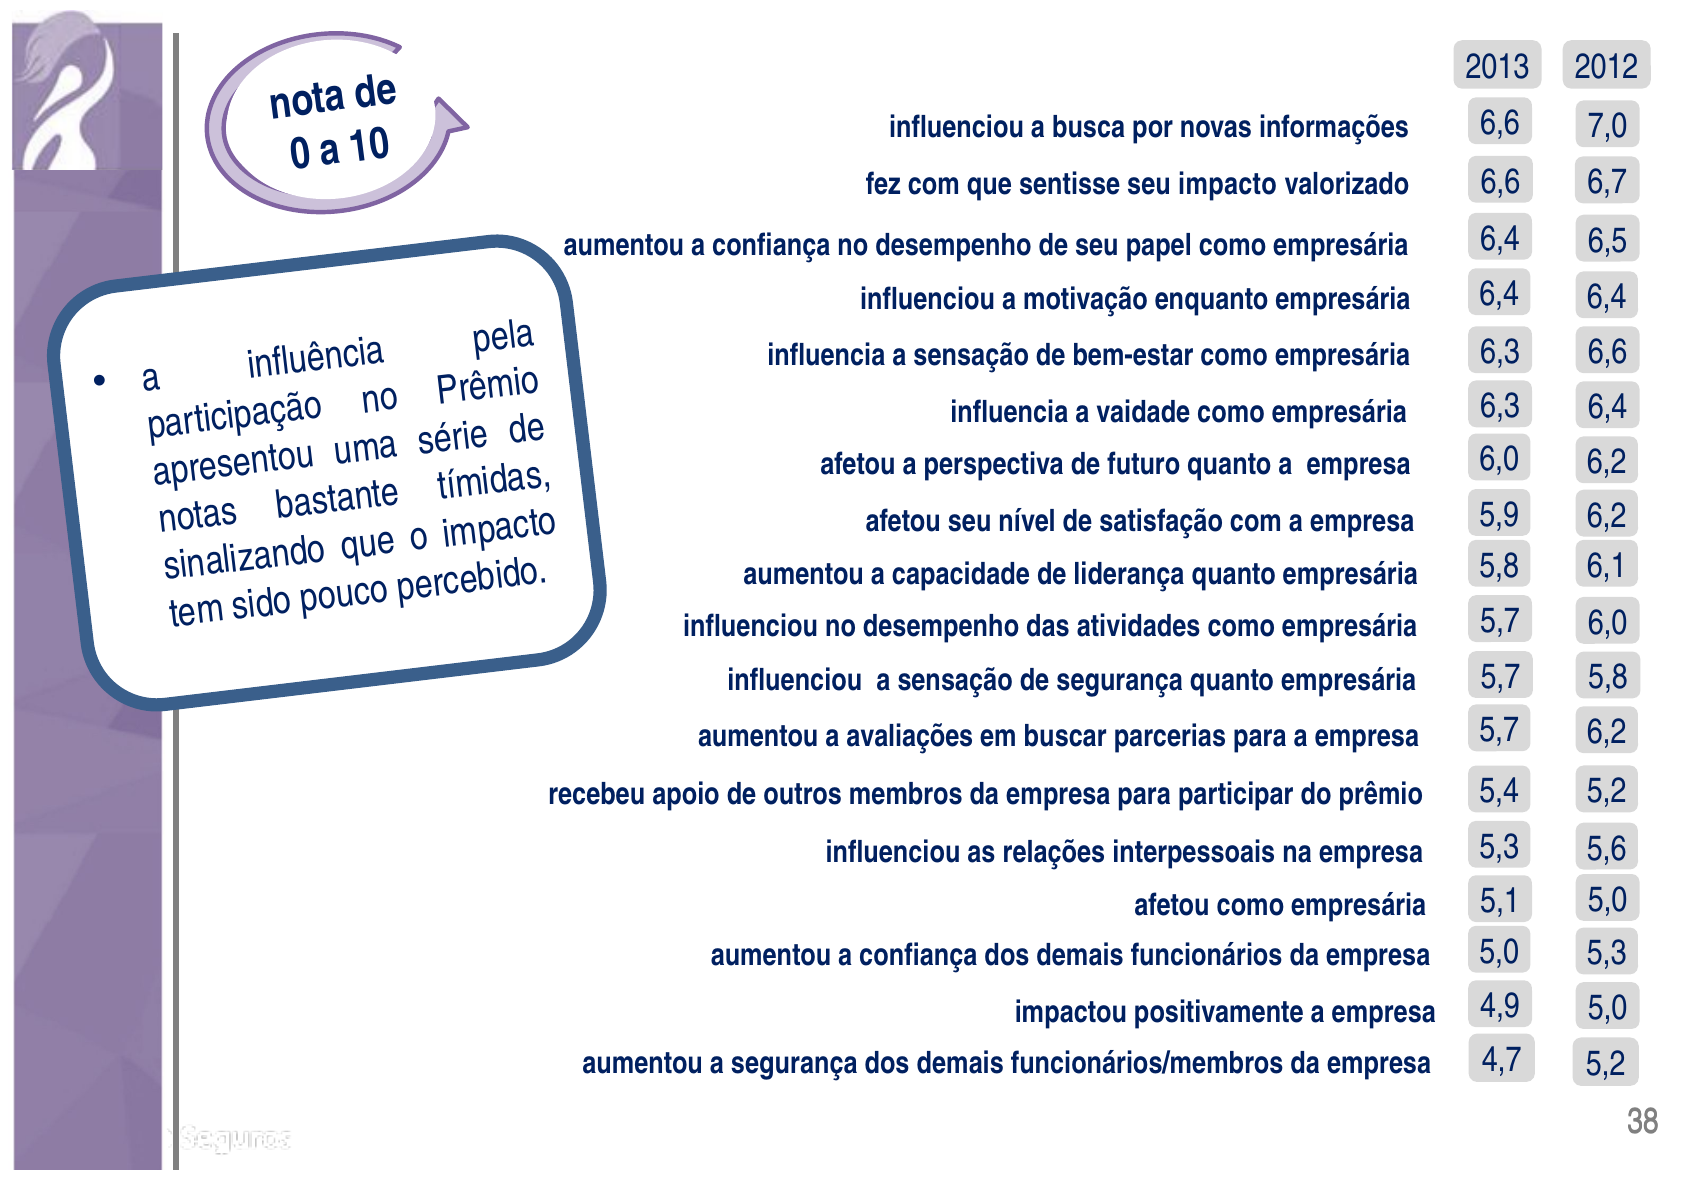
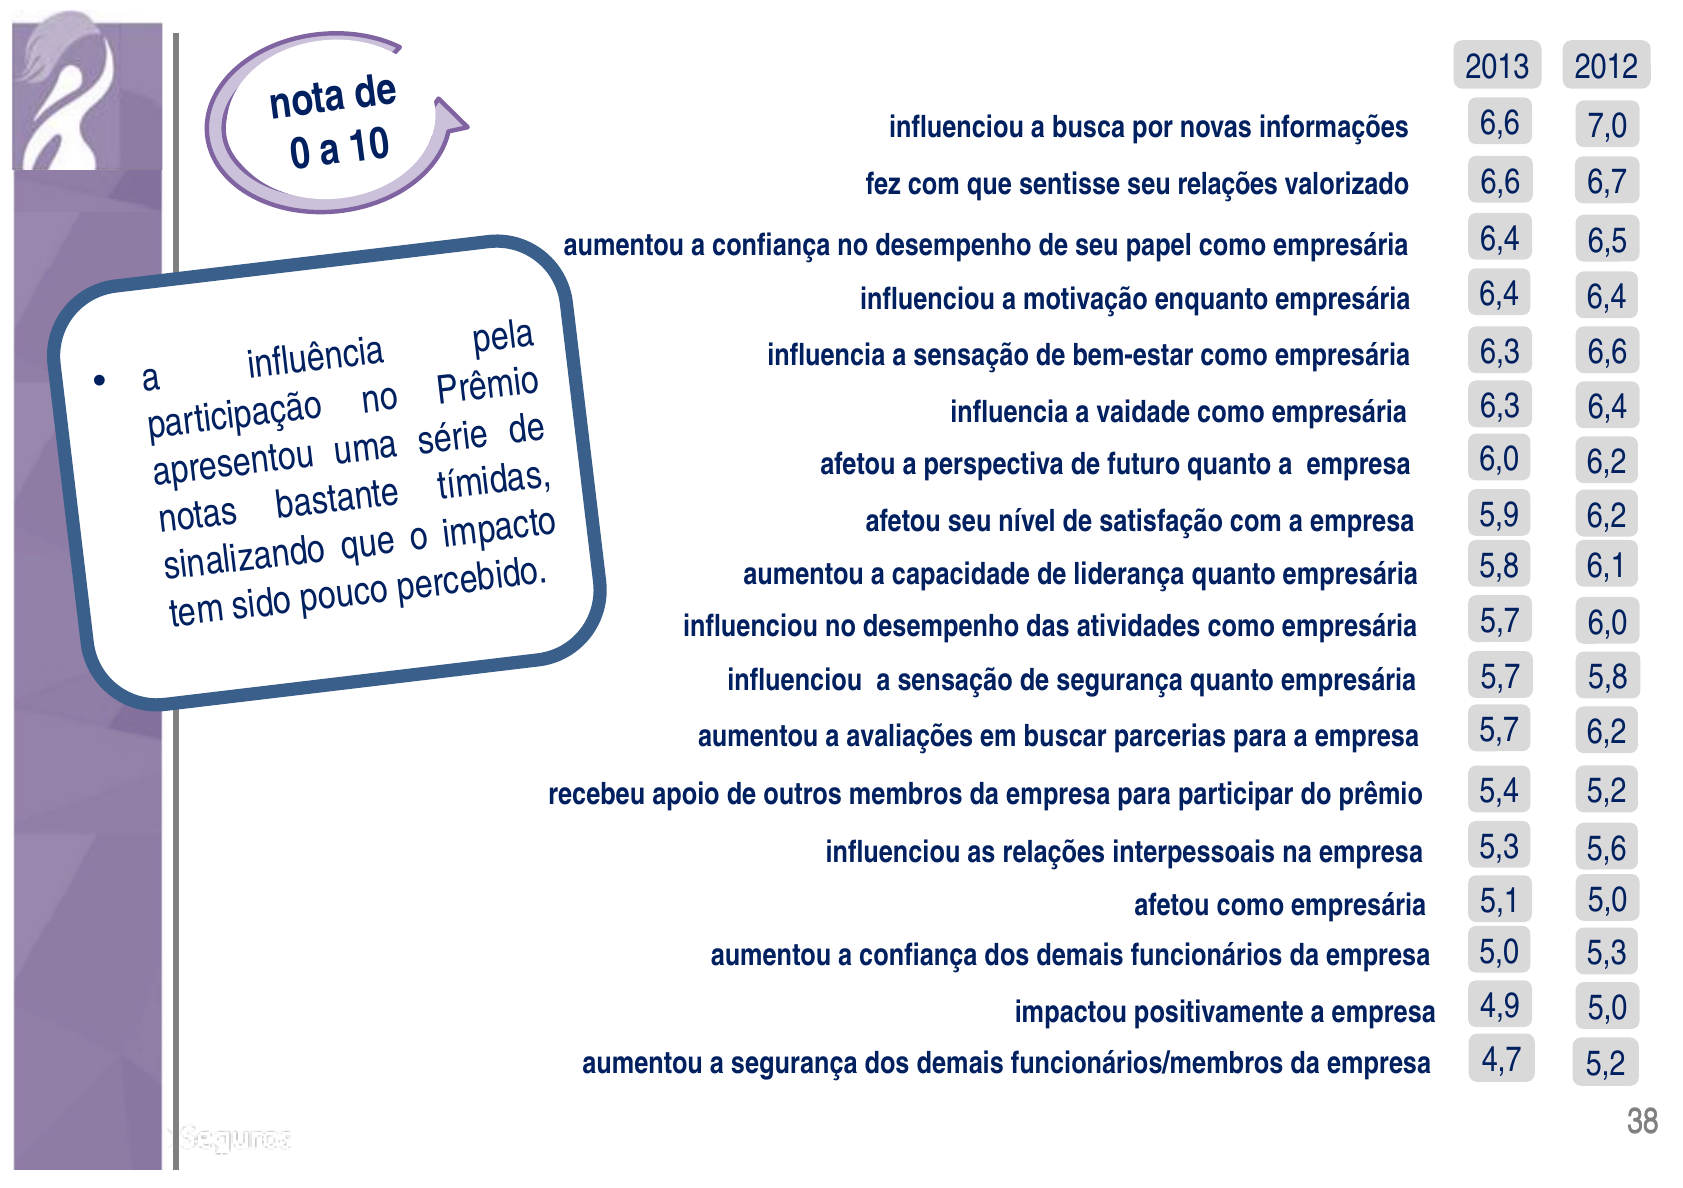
seu impacto: impacto -> relações
